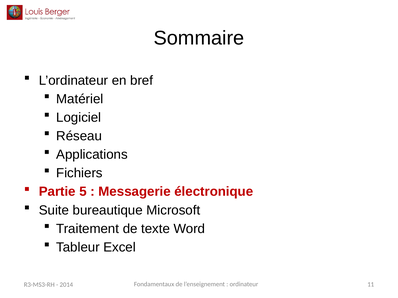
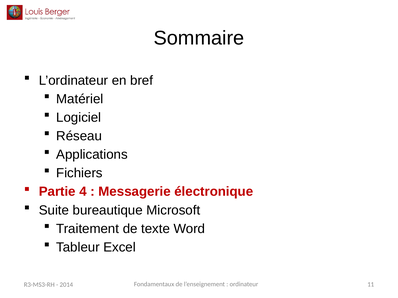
5: 5 -> 4
